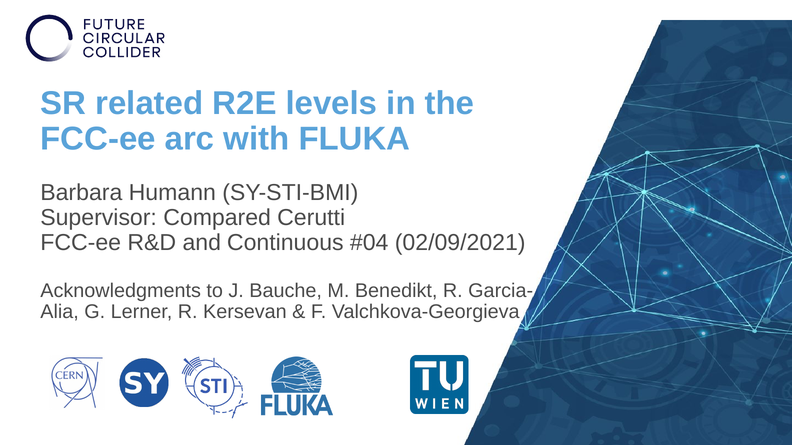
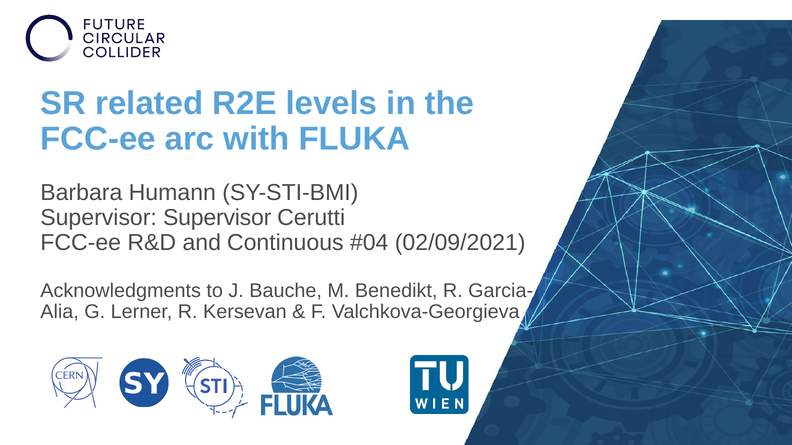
Supervisor Compared: Compared -> Supervisor
